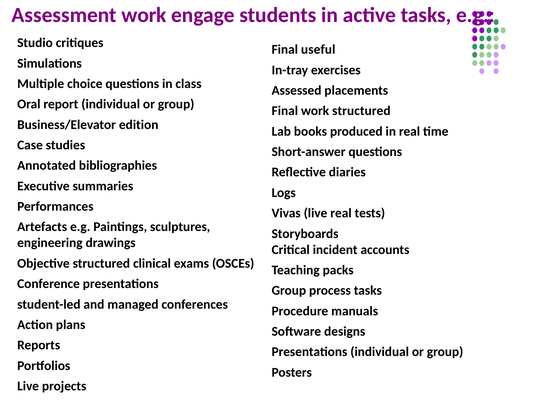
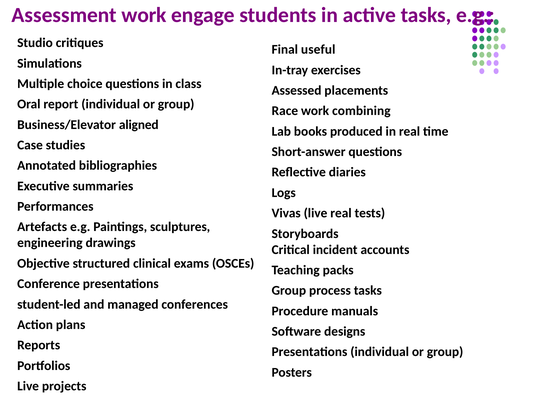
Final at (285, 111): Final -> Race
work structured: structured -> combining
edition: edition -> aligned
